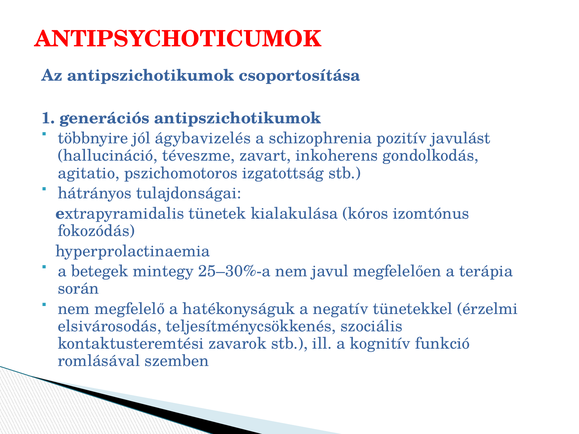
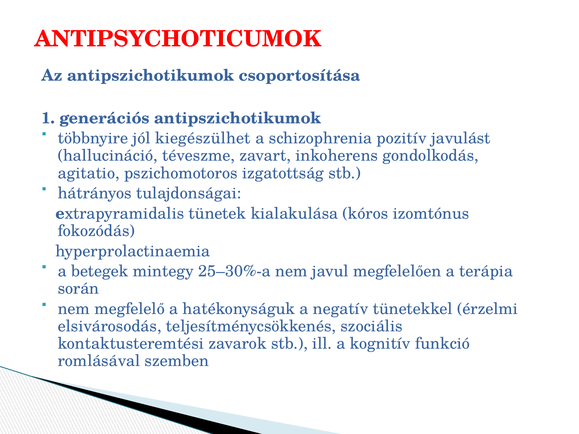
ágybavizelés: ágybavizelés -> kiegészülhet
